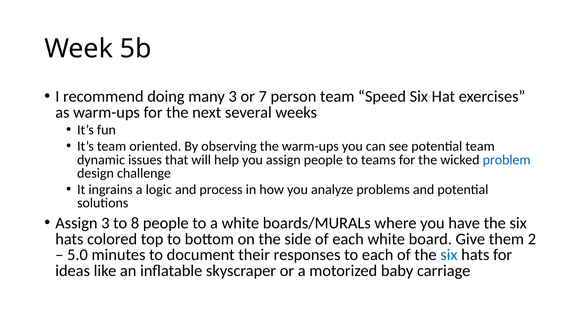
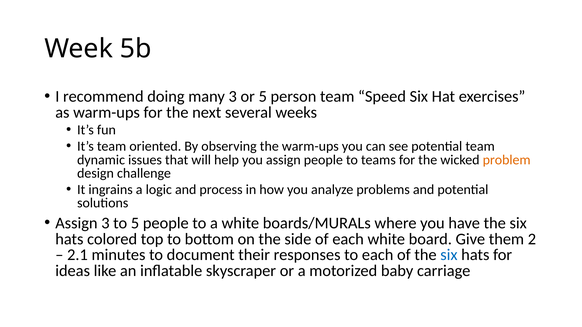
or 7: 7 -> 5
problem colour: blue -> orange
to 8: 8 -> 5
5.0: 5.0 -> 2.1
